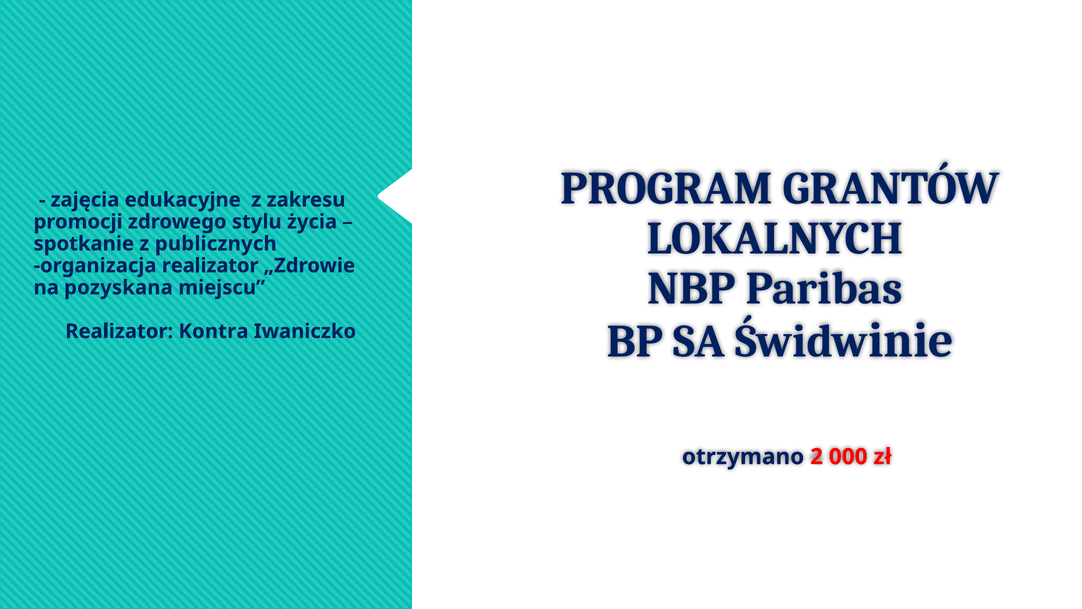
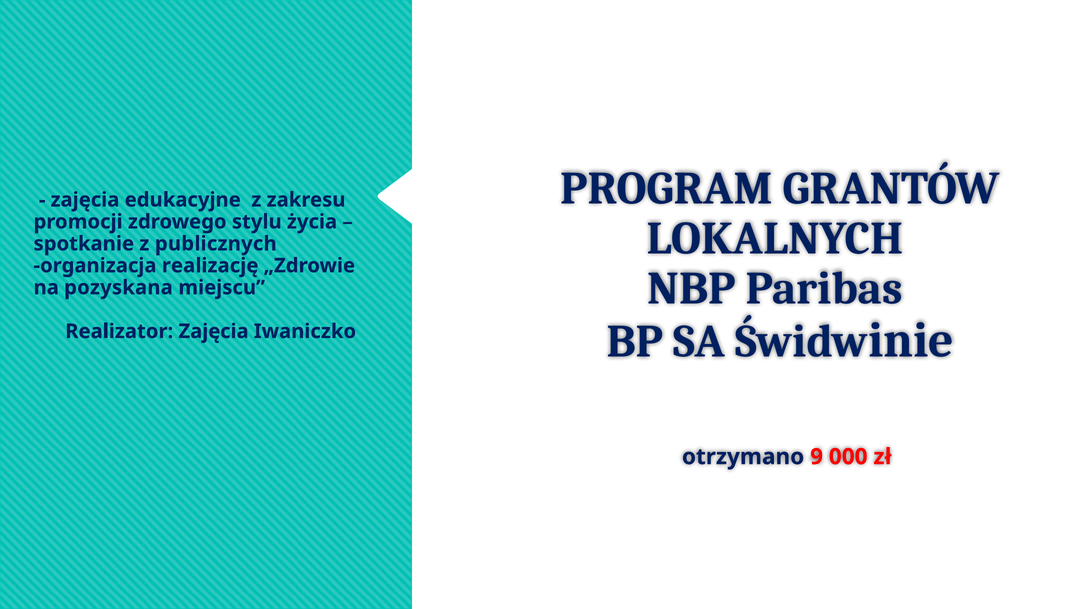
organizacja realizator: realizator -> realizację
Realizator Kontra: Kontra -> Zajęcia
2: 2 -> 9
